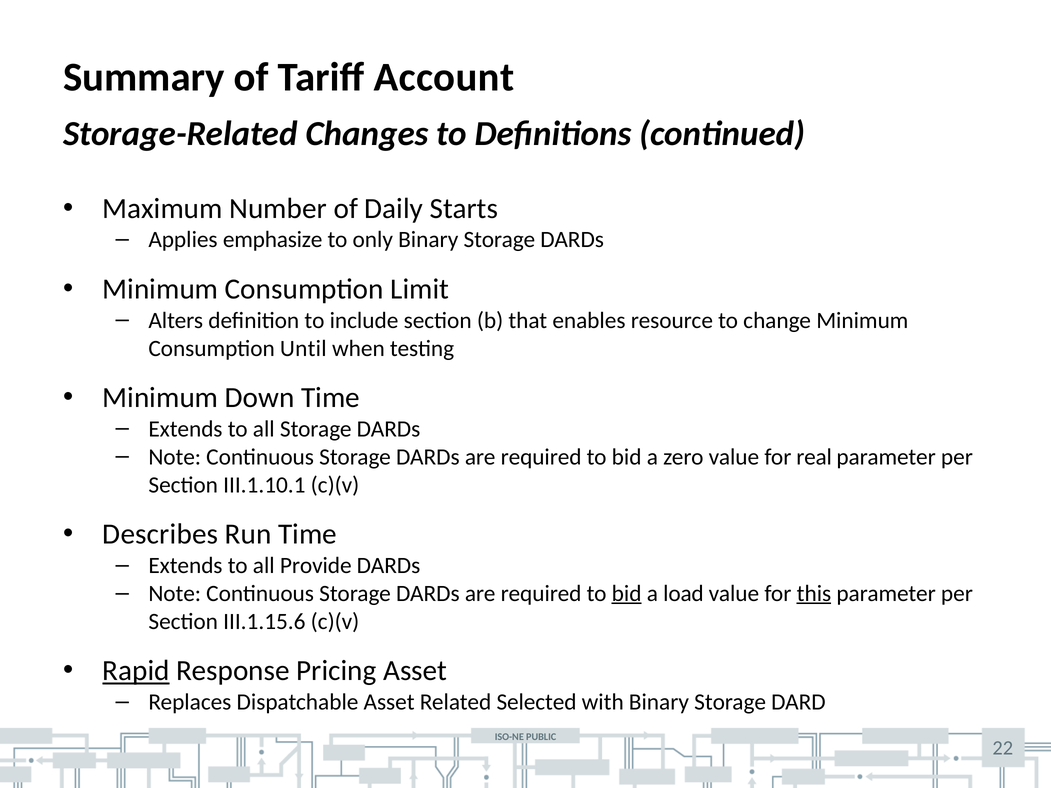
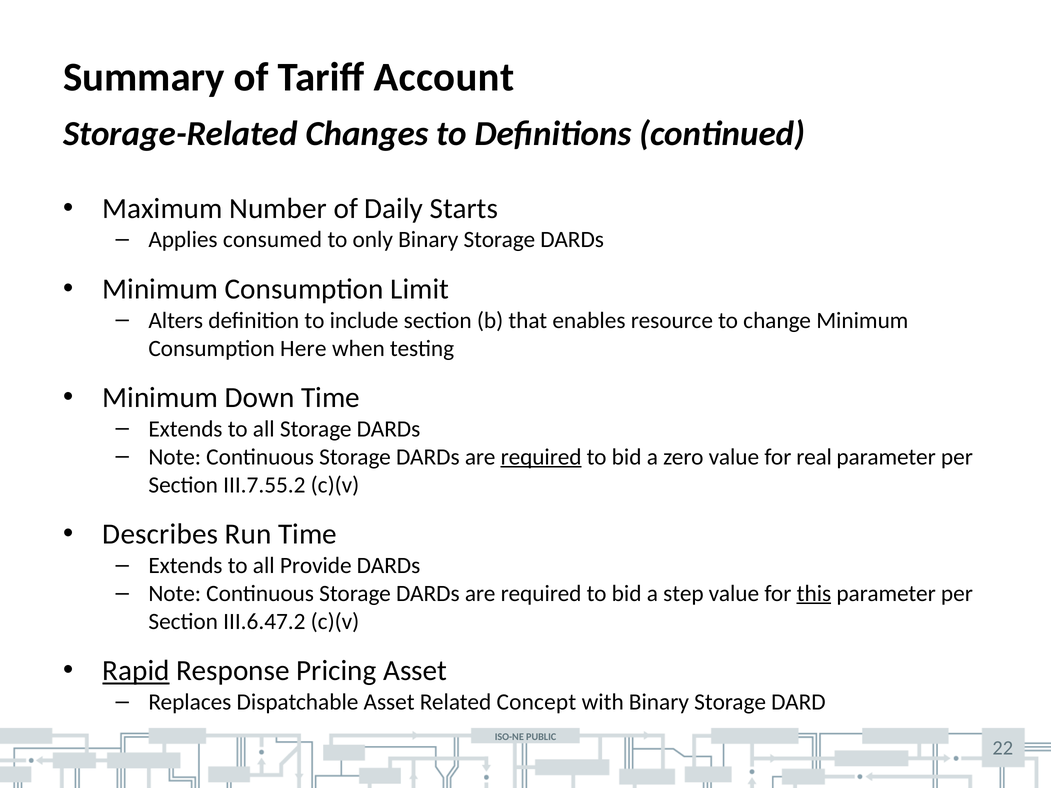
emphasize: emphasize -> consumed
Until: Until -> Here
required at (541, 457) underline: none -> present
III.1.10.1: III.1.10.1 -> III.7.55.2
bid at (627, 594) underline: present -> none
load: load -> step
III.1.15.6: III.1.15.6 -> III.6.47.2
Selected: Selected -> Concept
